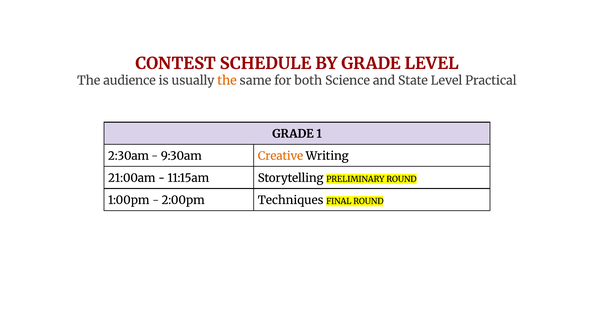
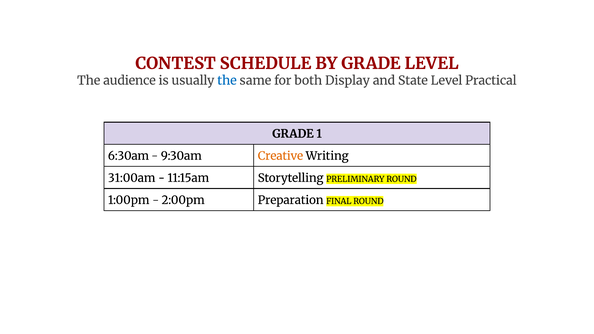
the at (227, 81) colour: orange -> blue
Science: Science -> Display
2:30am: 2:30am -> 6:30am
21:00am: 21:00am -> 31:00am
Techniques: Techniques -> Preparation
